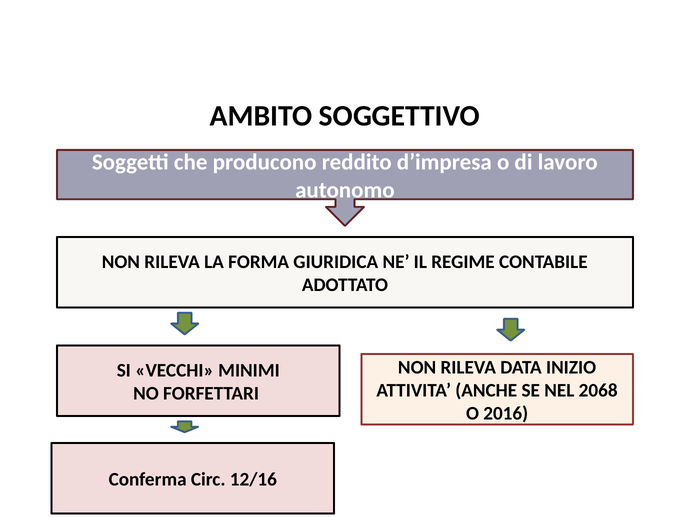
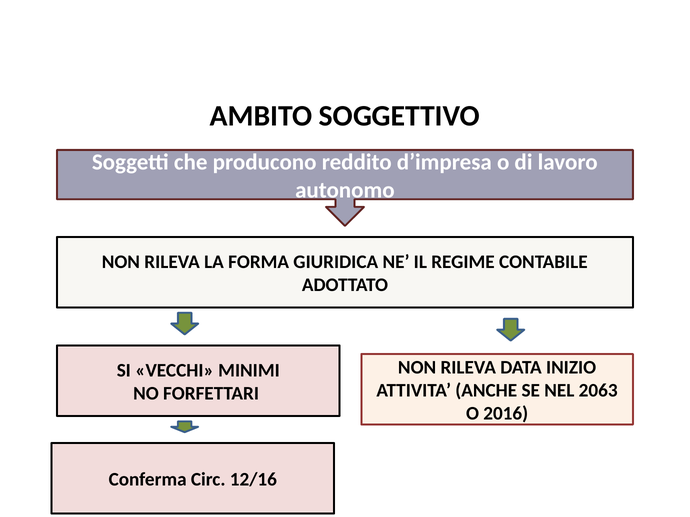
2068: 2068 -> 2063
